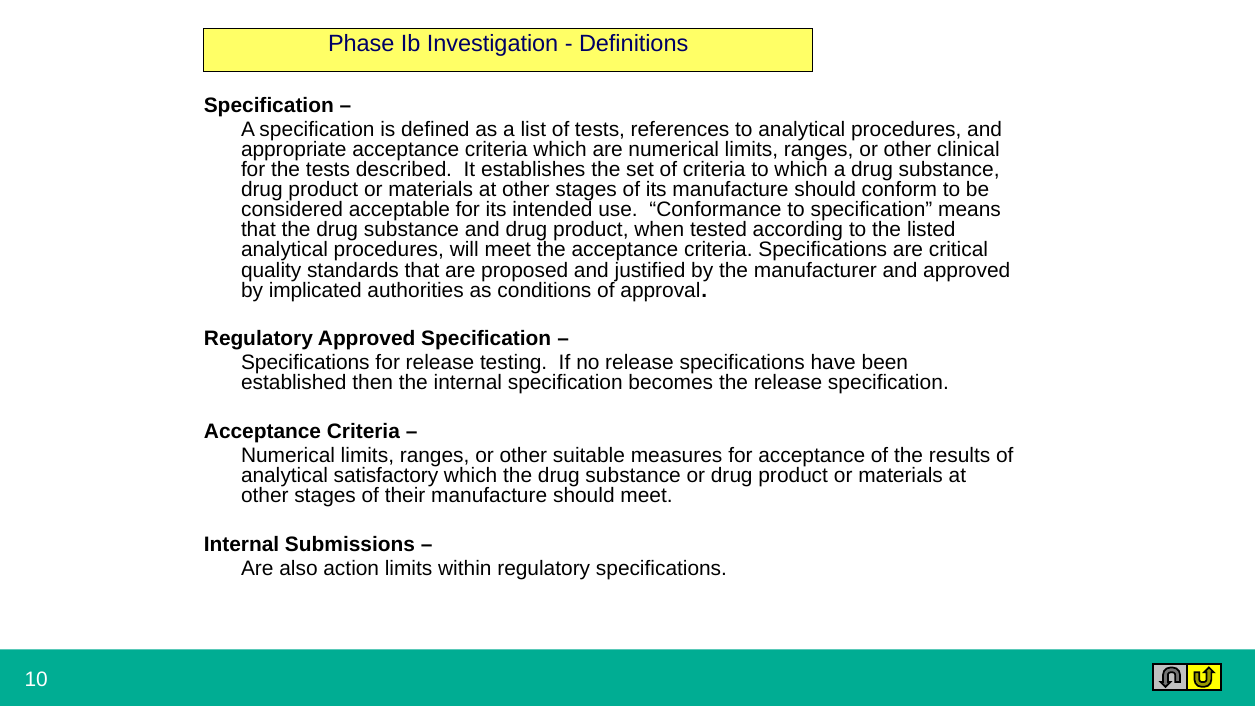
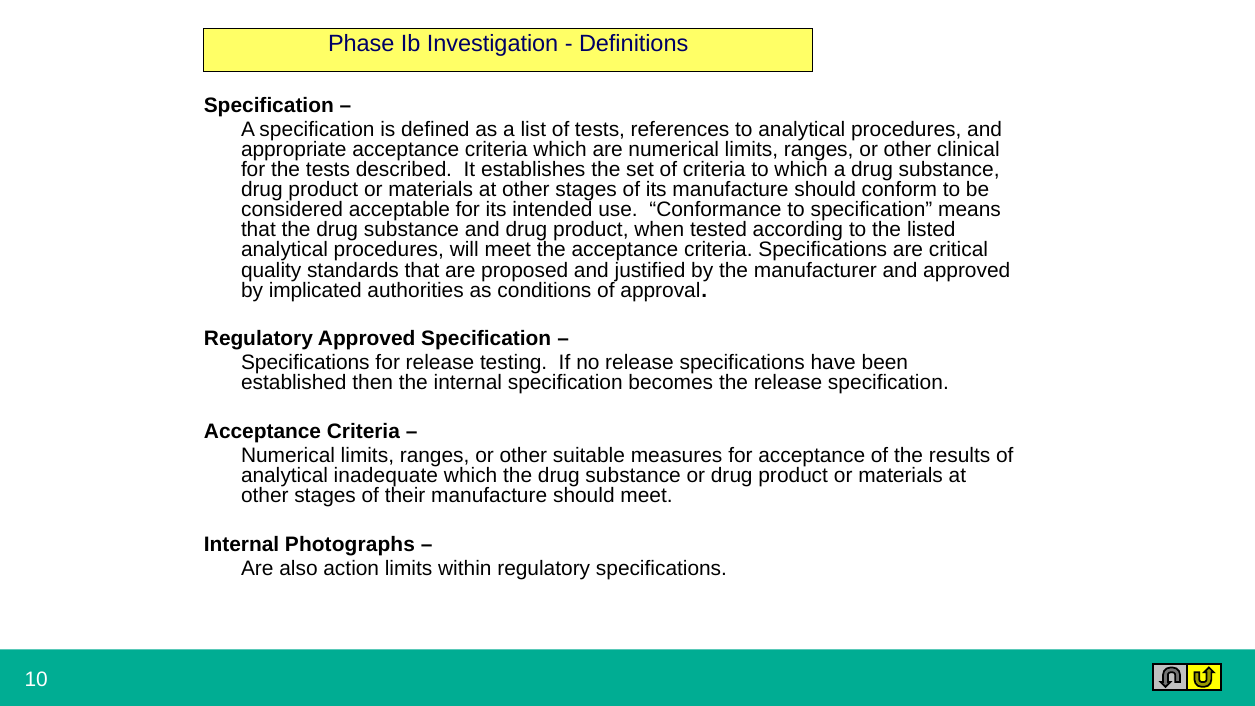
satisfactory: satisfactory -> inadequate
Submissions: Submissions -> Photographs
